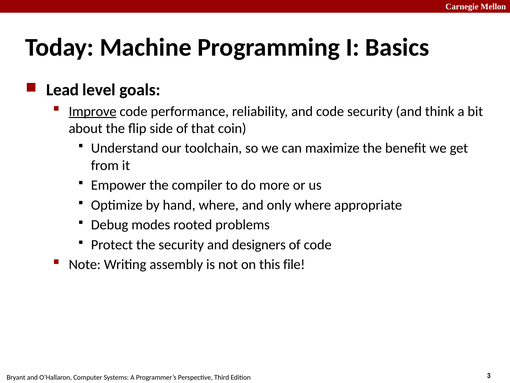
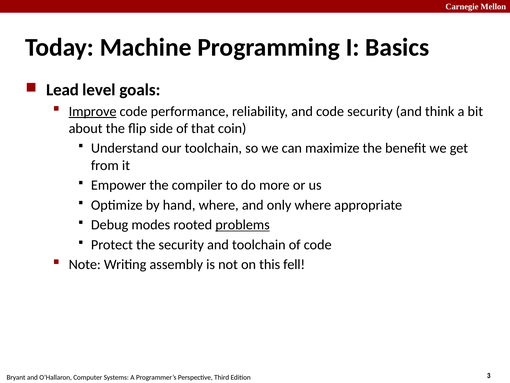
problems underline: none -> present
and designers: designers -> toolchain
file: file -> fell
